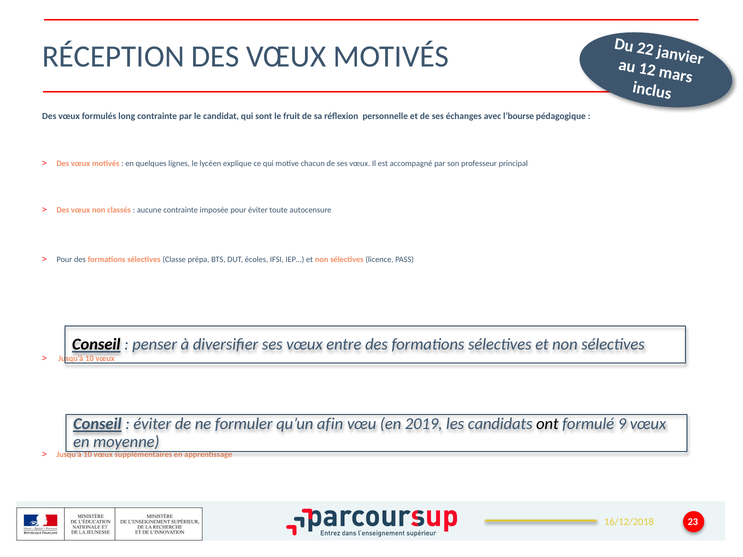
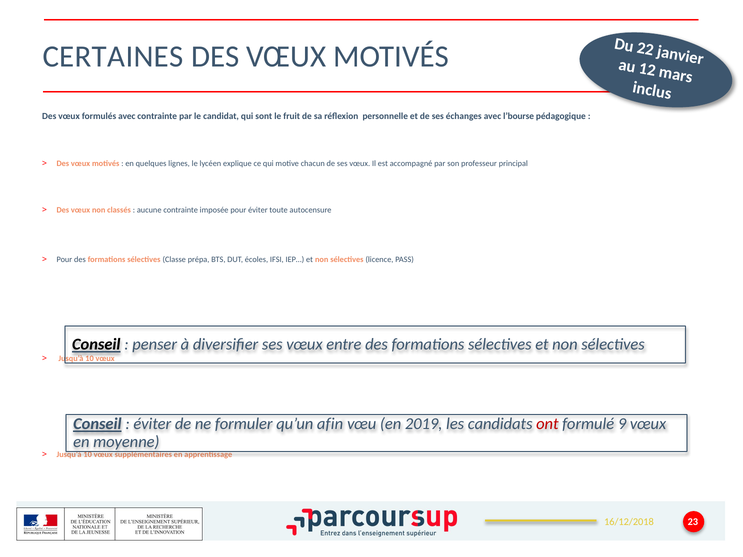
RÉCEPTION: RÉCEPTION -> CERTAINES
formulés long: long -> avec
ont colour: black -> red
